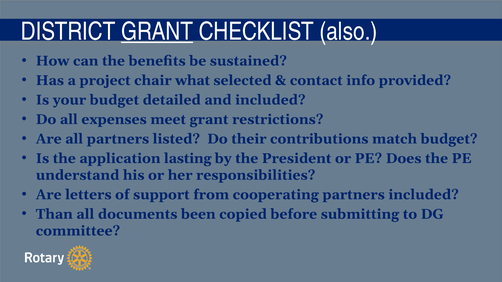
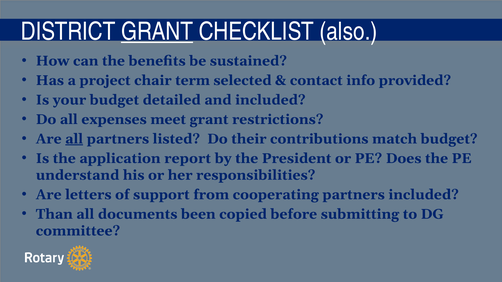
what: what -> term
all at (74, 139) underline: none -> present
lasting: lasting -> report
